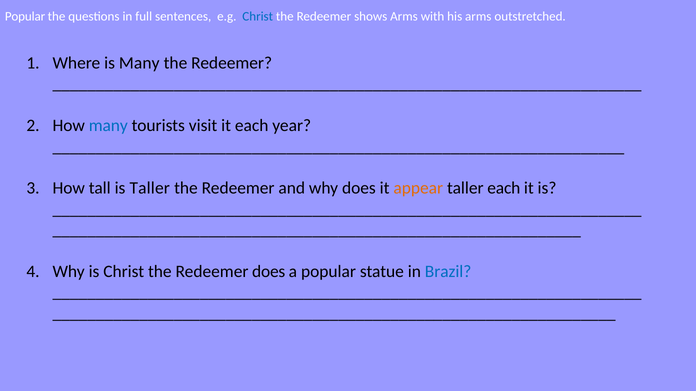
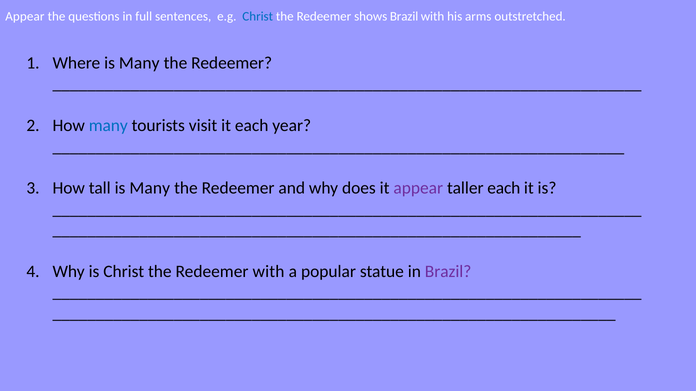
Popular at (25, 17): Popular -> Appear
shows Arms: Arms -> Brazil
tall is Taller: Taller -> Many
appear at (418, 188) colour: orange -> purple
Redeemer does: does -> with
Brazil at (448, 272) colour: blue -> purple
